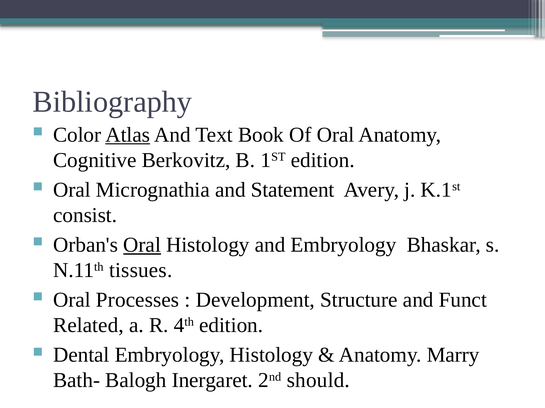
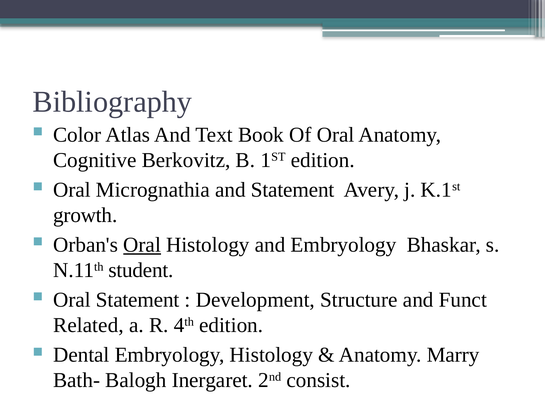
Atlas underline: present -> none
consist: consist -> growth
tissues: tissues -> student
Oral Processes: Processes -> Statement
should: should -> consist
